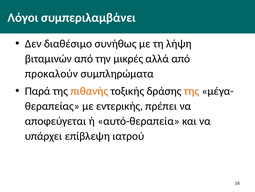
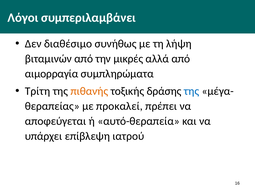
προκαλούν: προκαλούν -> αιμορραγία
Παρά: Παρά -> Τρίτη
της at (192, 91) colour: orange -> blue
εντερικής: εντερικής -> προκαλεί
